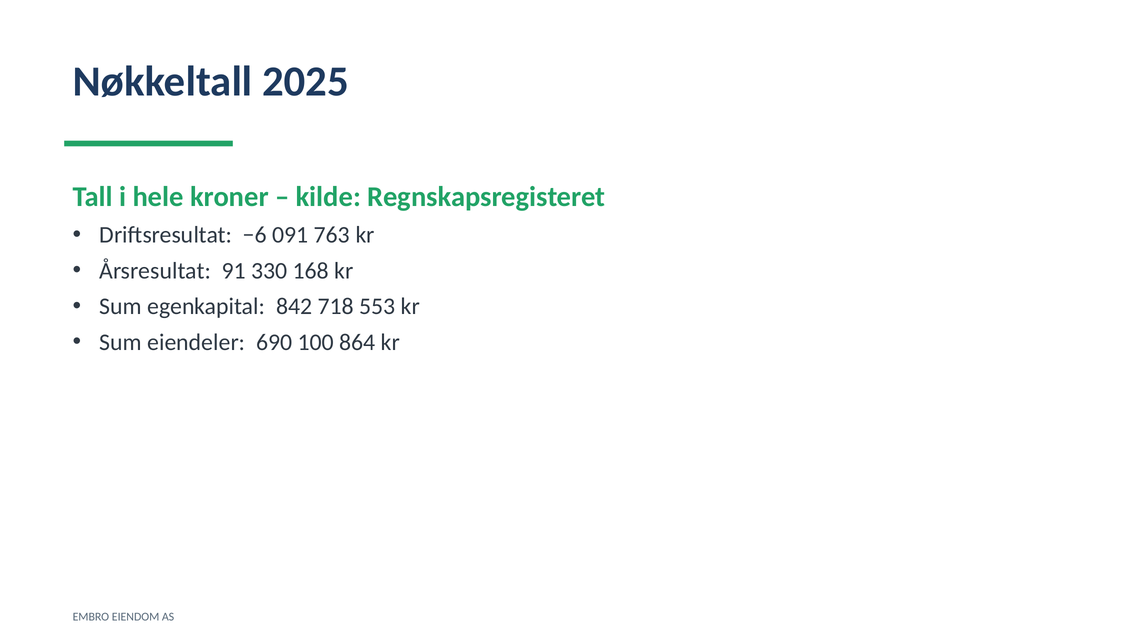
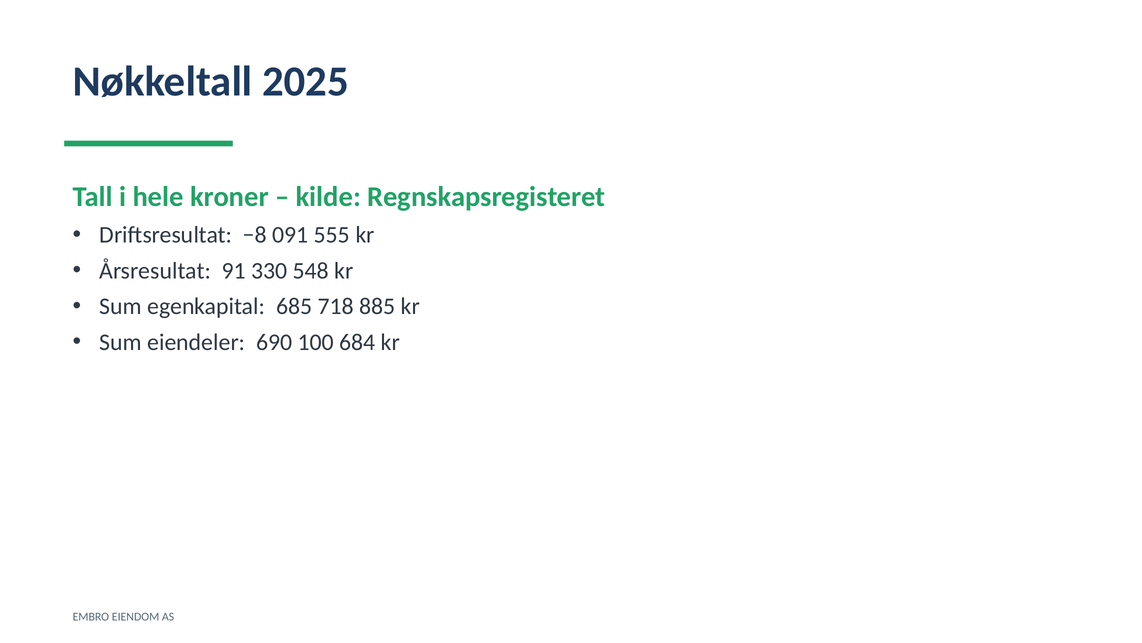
−6: −6 -> −8
763: 763 -> 555
168: 168 -> 548
842: 842 -> 685
553: 553 -> 885
864: 864 -> 684
